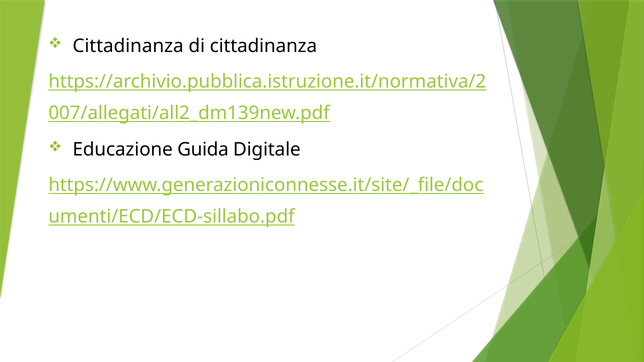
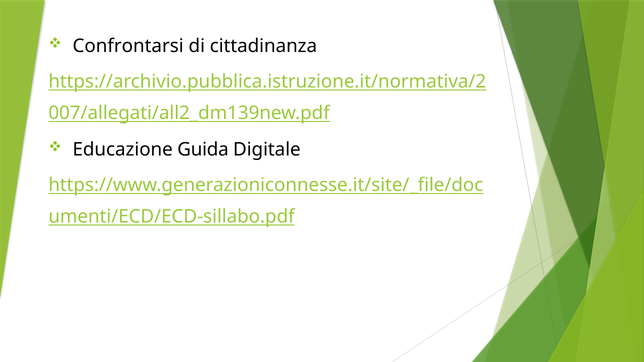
Cittadinanza at (128, 46): Cittadinanza -> Confrontarsi
